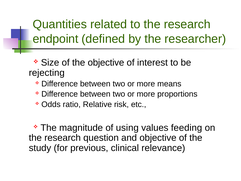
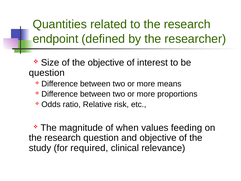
rejecting at (47, 73): rejecting -> question
using: using -> when
previous: previous -> required
